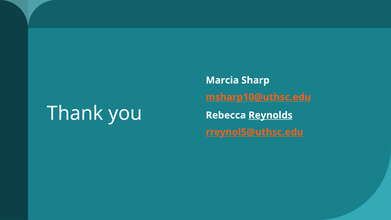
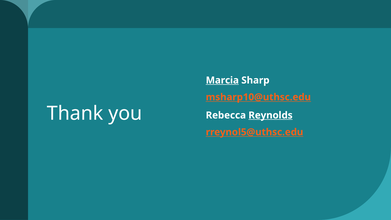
Marcia underline: none -> present
